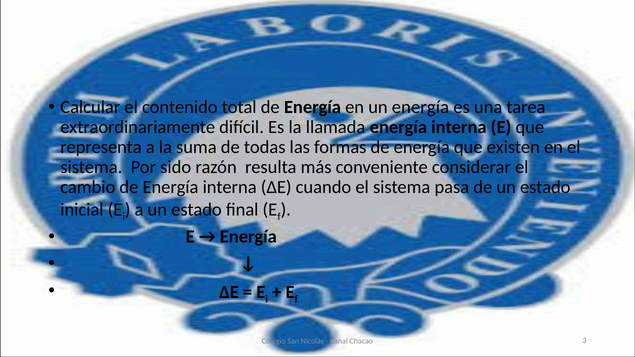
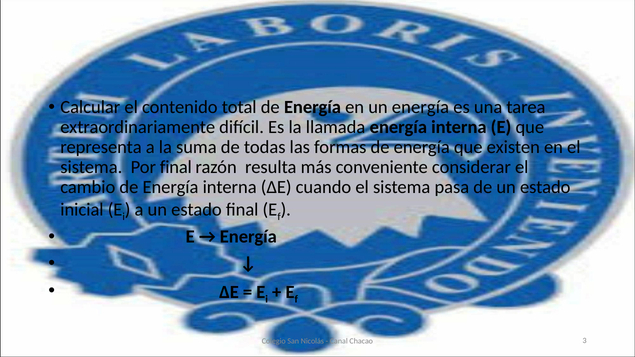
Por sido: sido -> final
